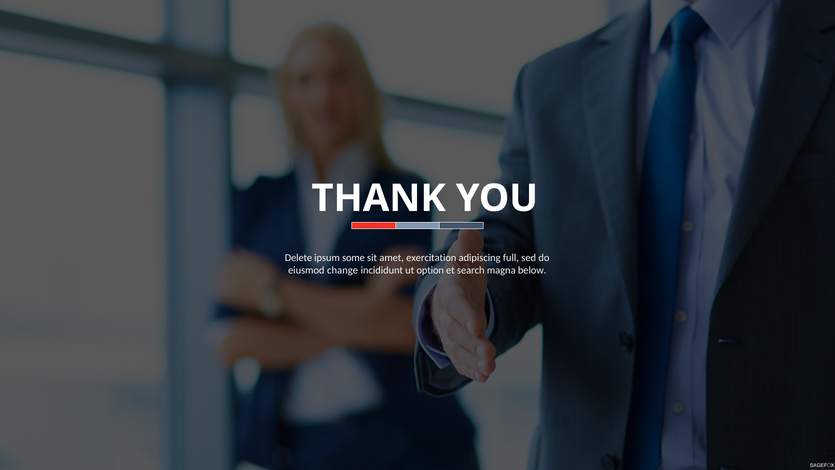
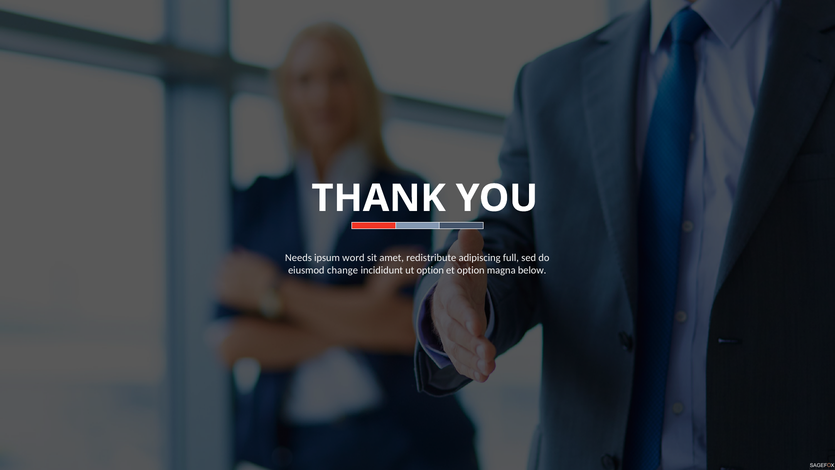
Delete: Delete -> Needs
some: some -> word
exercitation: exercitation -> redistribute
et search: search -> option
